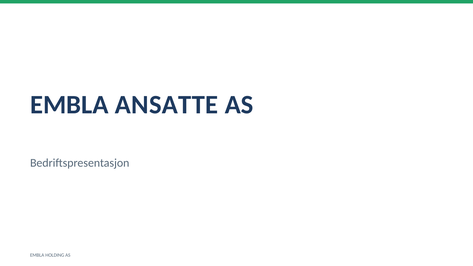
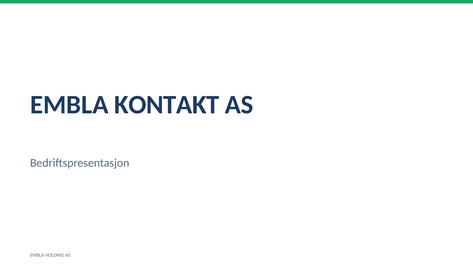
ANSATTE: ANSATTE -> KONTAKT
